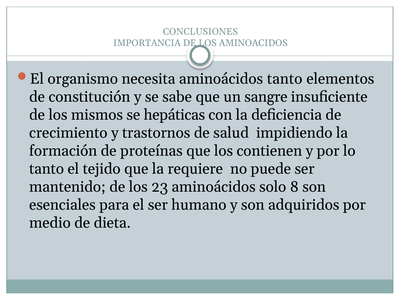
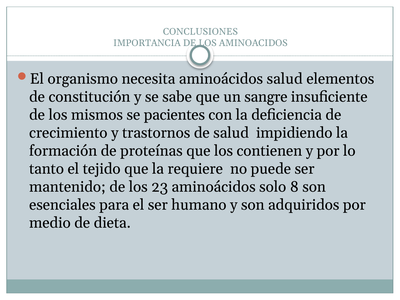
aminoácidos tanto: tanto -> salud
hepáticas: hepáticas -> pacientes
